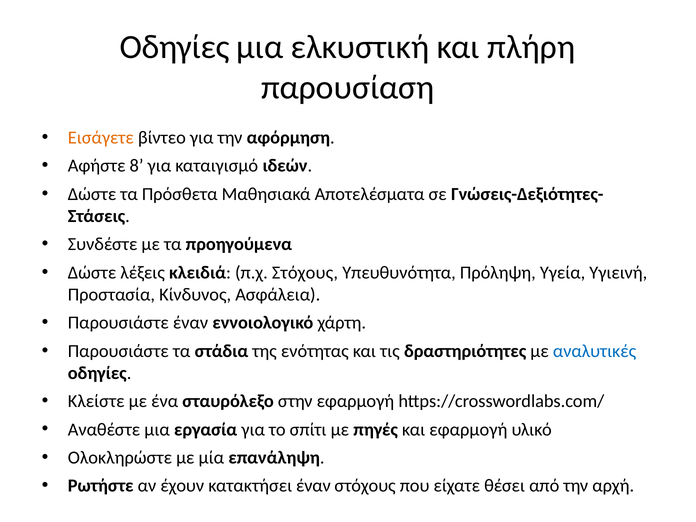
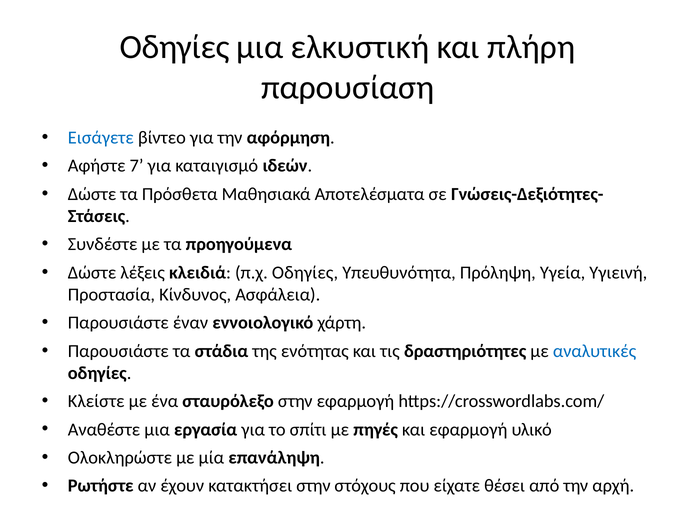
Εισάγετε colour: orange -> blue
8: 8 -> 7
π.χ Στόχους: Στόχους -> Οδηγίες
κατακτήσει έναν: έναν -> στην
